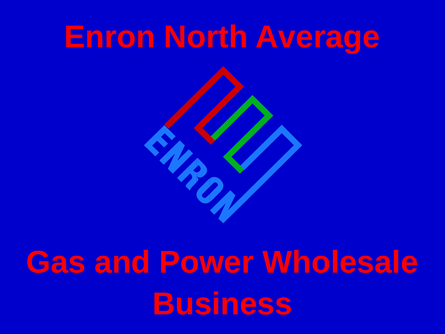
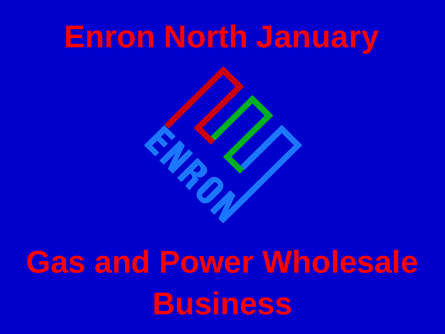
Average: Average -> January
